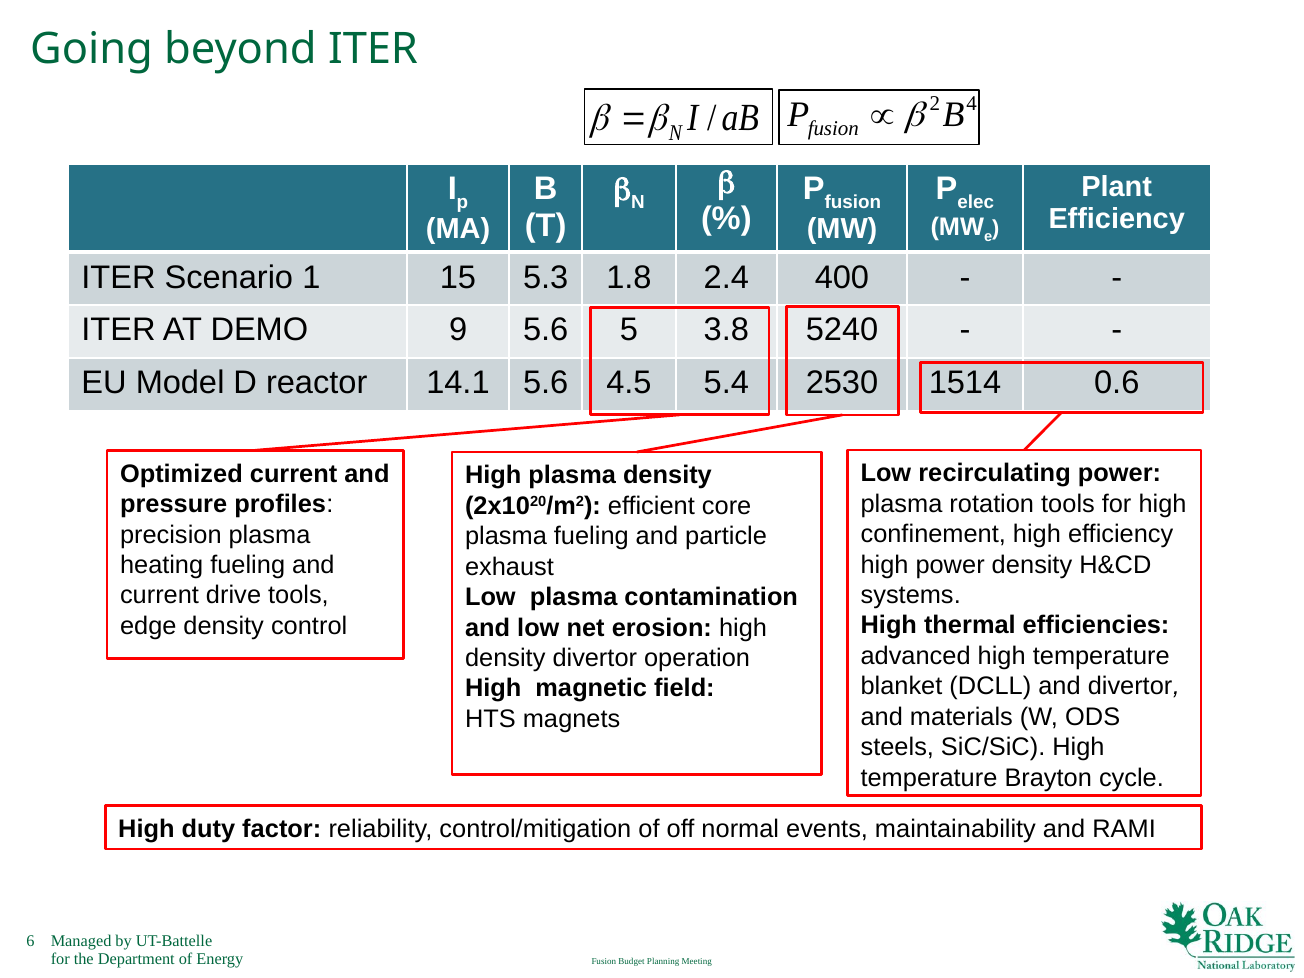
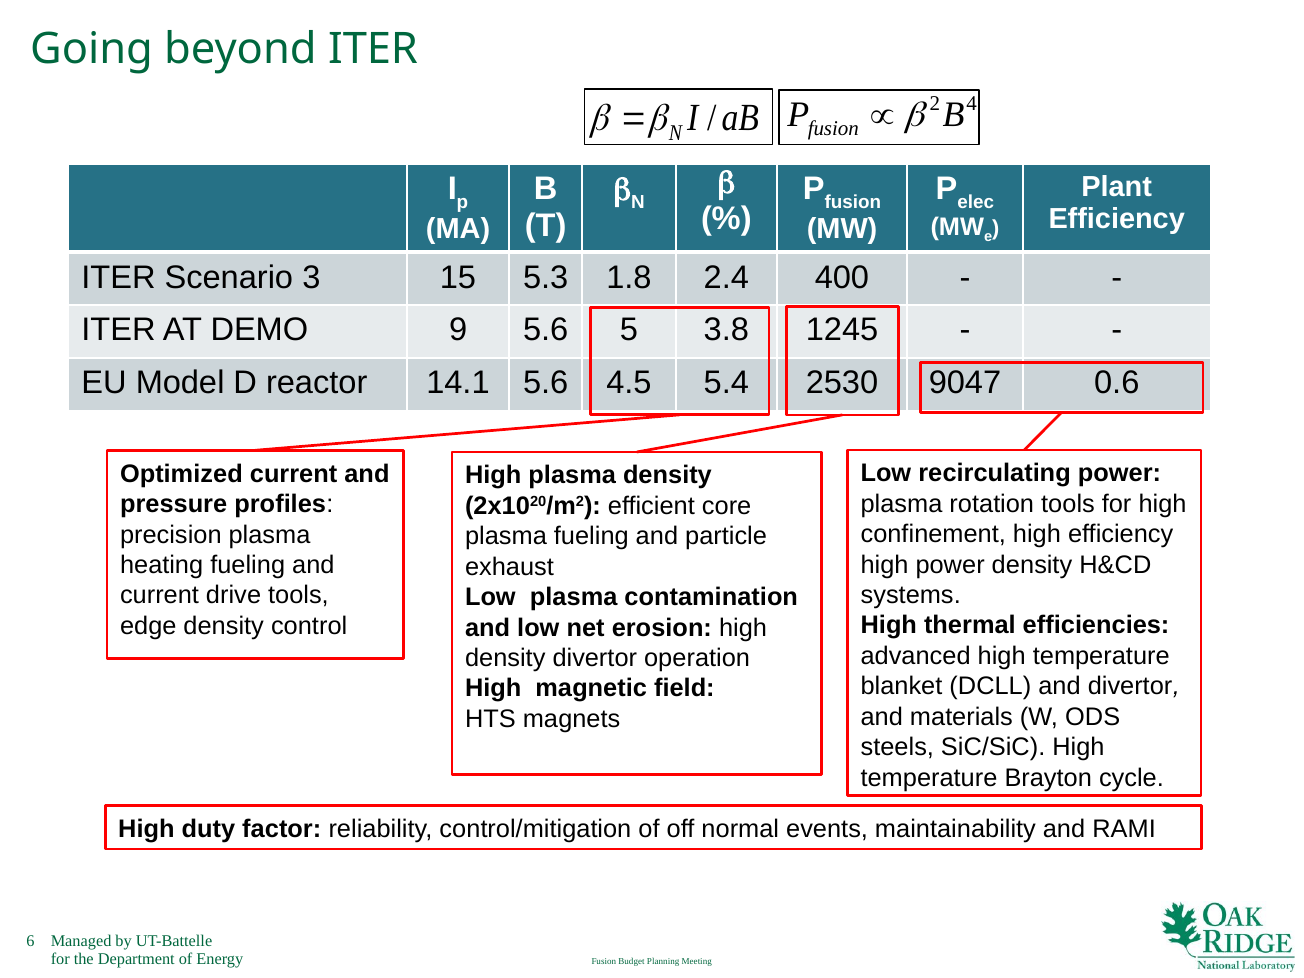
1: 1 -> 3
5240: 5240 -> 1245
1514: 1514 -> 9047
